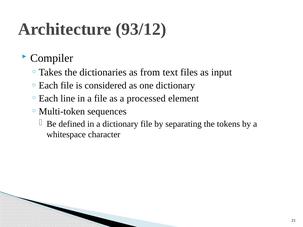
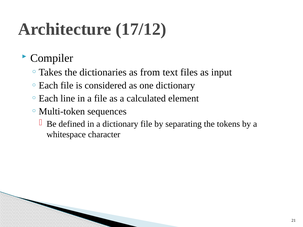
93/12: 93/12 -> 17/12
processed: processed -> calculated
